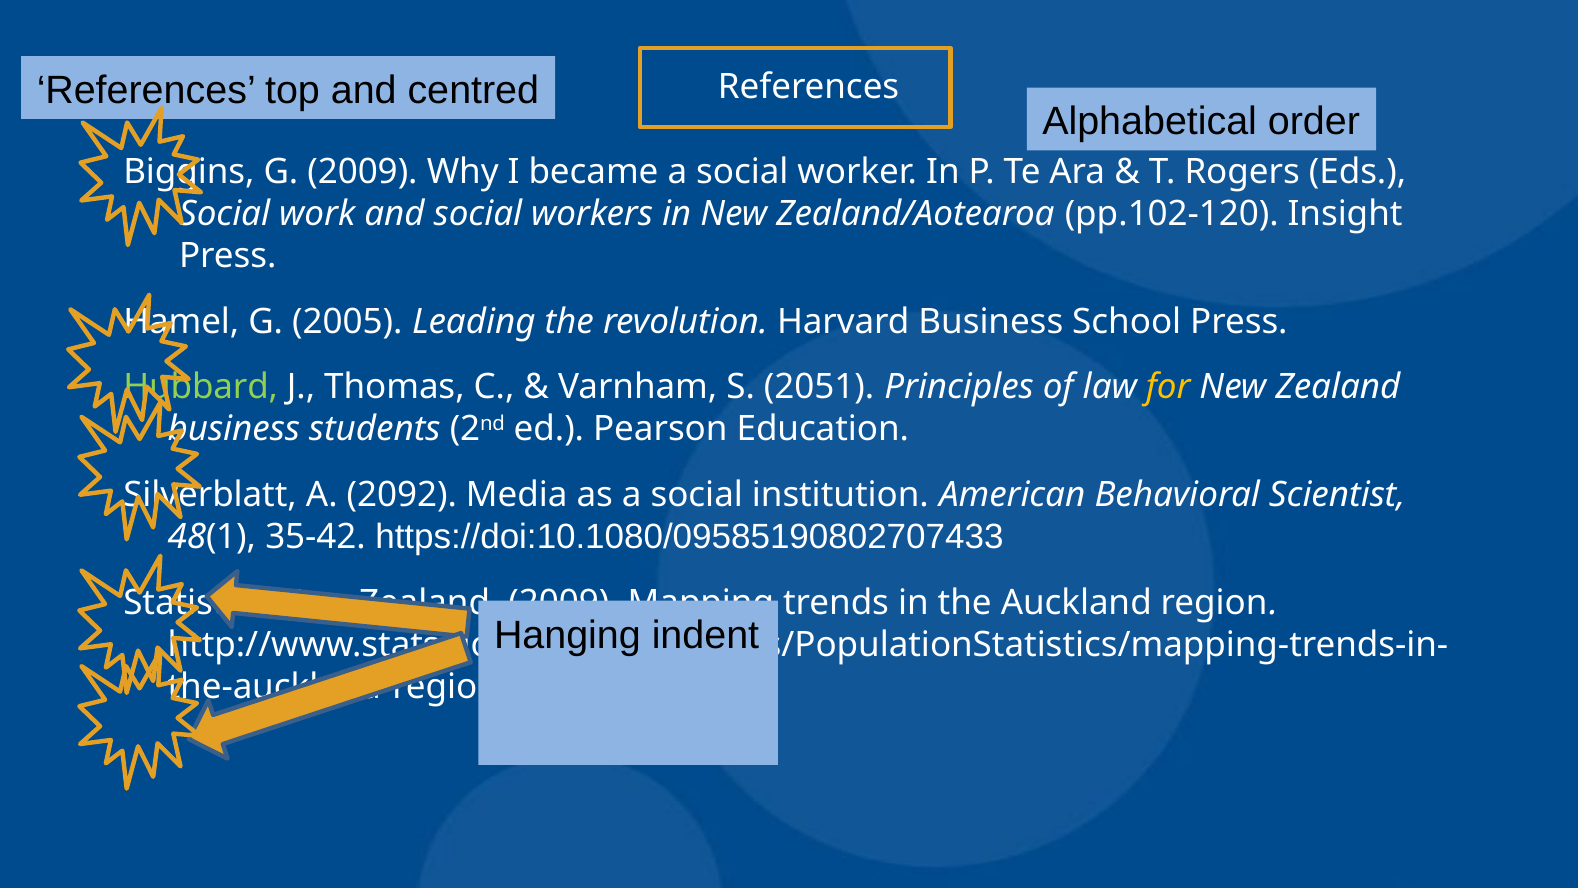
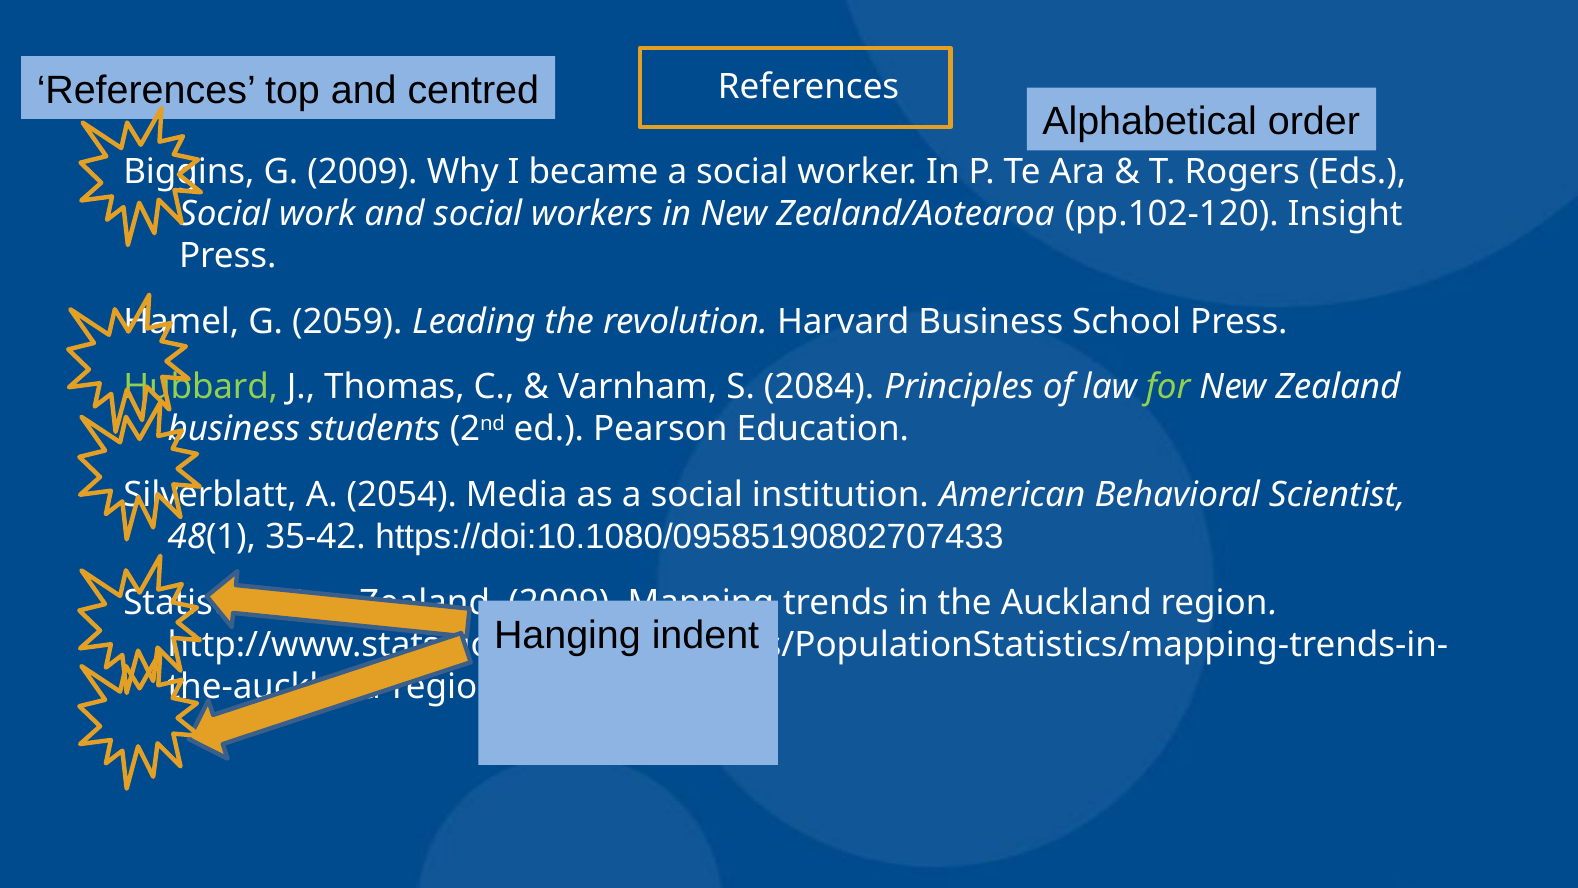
2005: 2005 -> 2059
2051: 2051 -> 2084
for colour: yellow -> light green
2092: 2092 -> 2054
